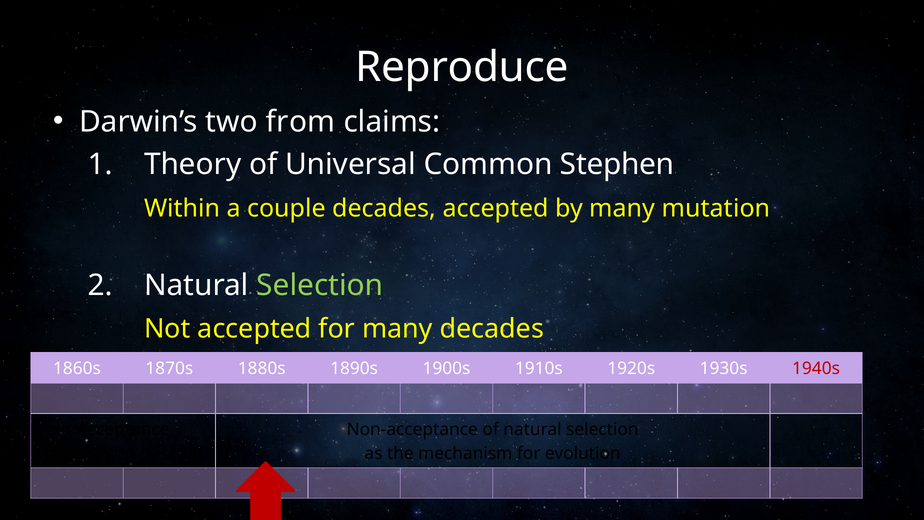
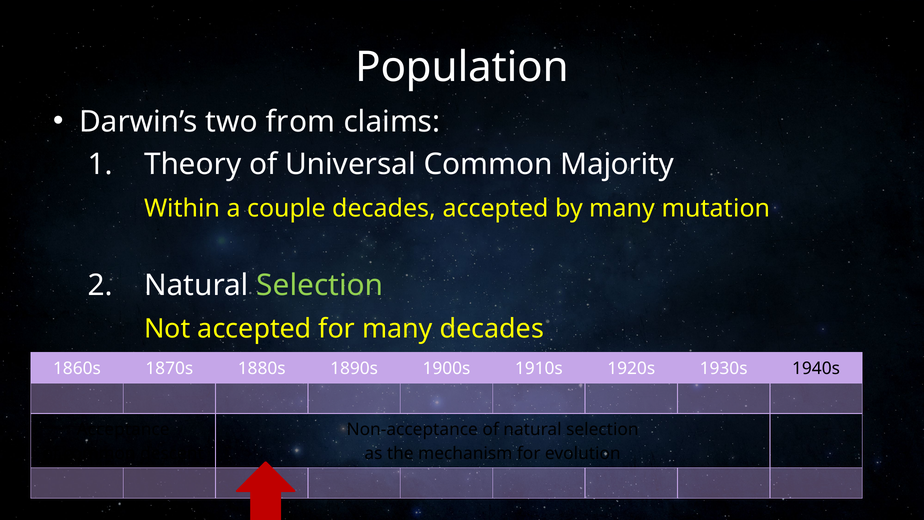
Reproduce: Reproduce -> Population
Stephen: Stephen -> Majority
1940s colour: red -> black
